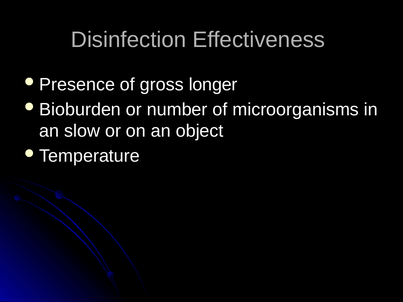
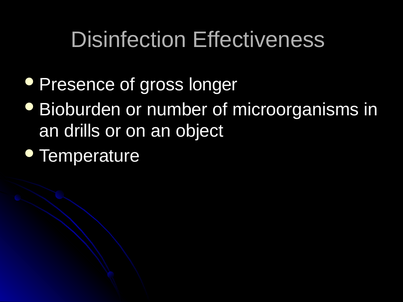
slow: slow -> drills
